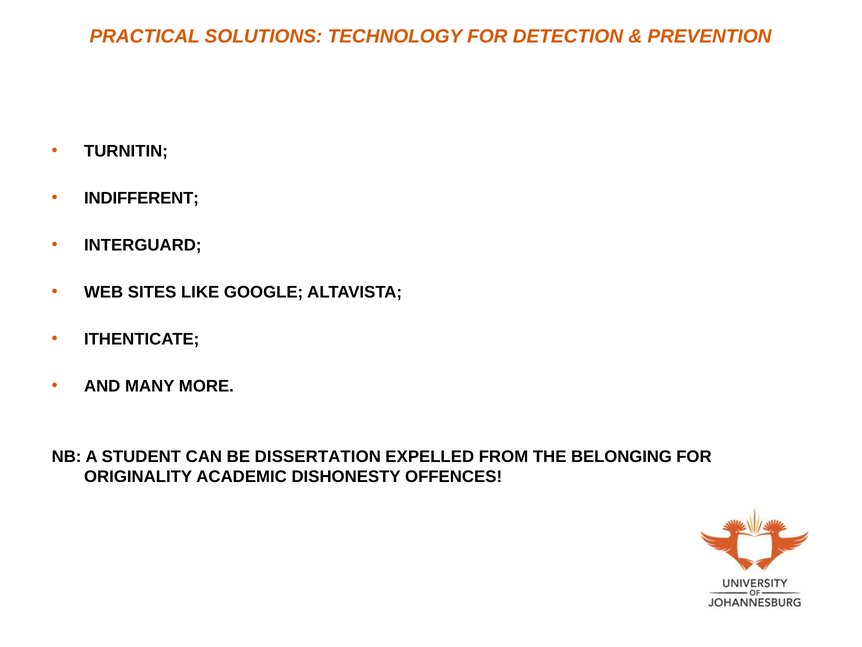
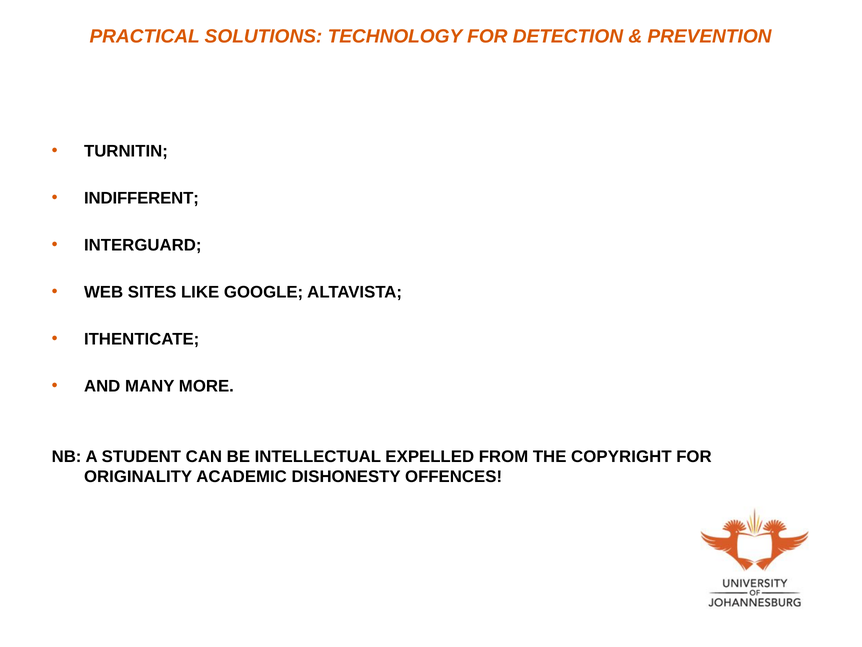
DISSERTATION: DISSERTATION -> INTELLECTUAL
BELONGING: BELONGING -> COPYRIGHT
